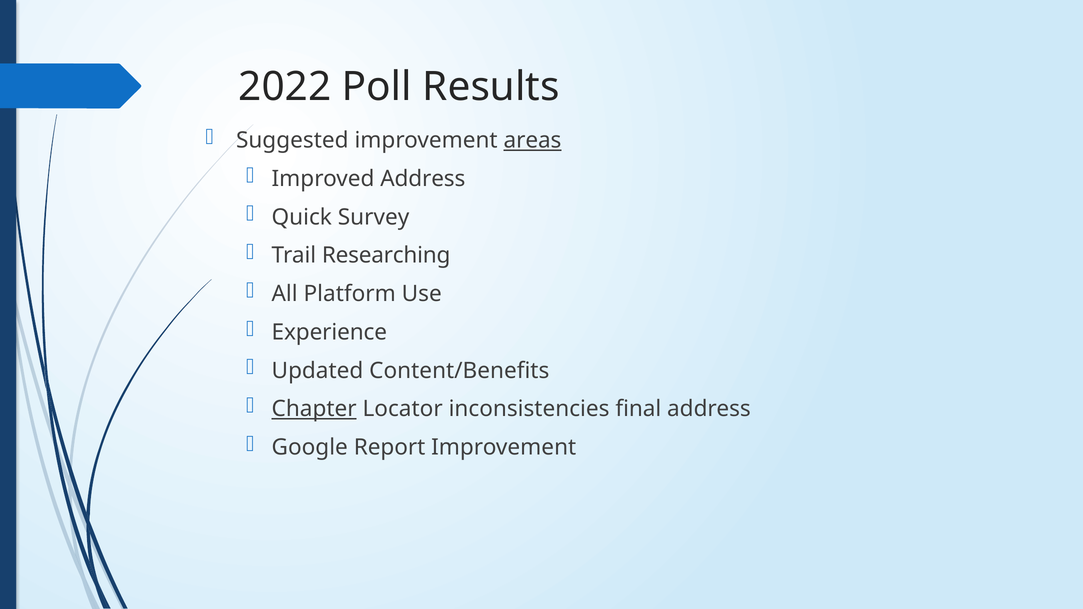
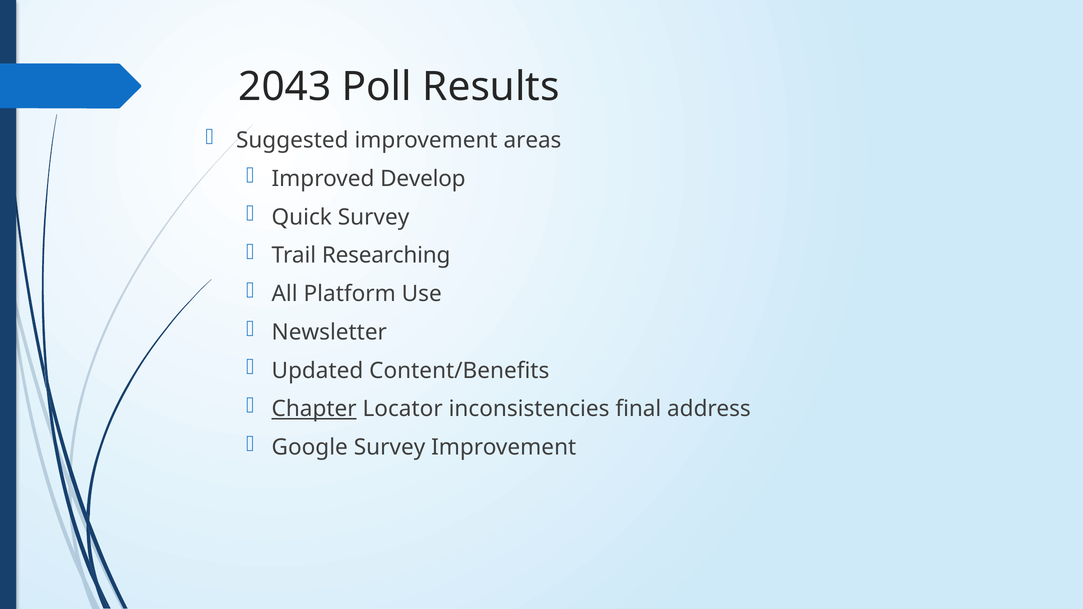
2022: 2022 -> 2043
areas underline: present -> none
Improved Address: Address -> Develop
Experience: Experience -> Newsletter
Google Report: Report -> Survey
